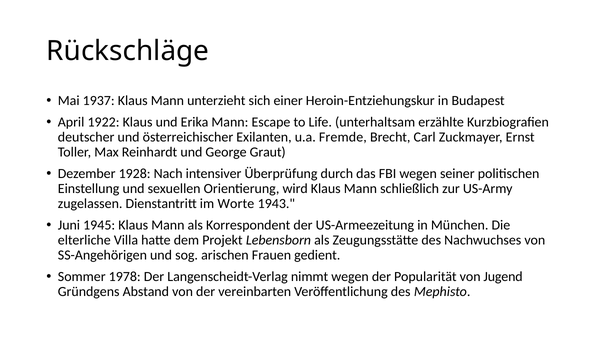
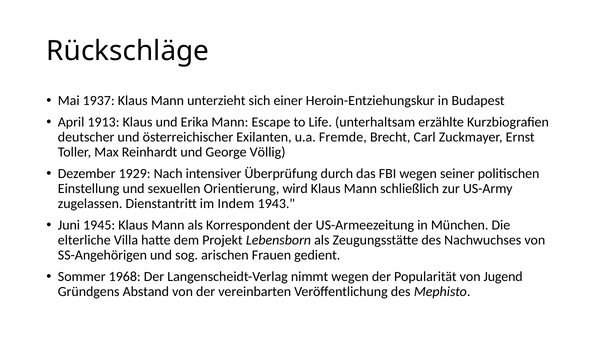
1922: 1922 -> 1913
Graut: Graut -> Völlig
1928: 1928 -> 1929
Worte: Worte -> Indem
1978: 1978 -> 1968
